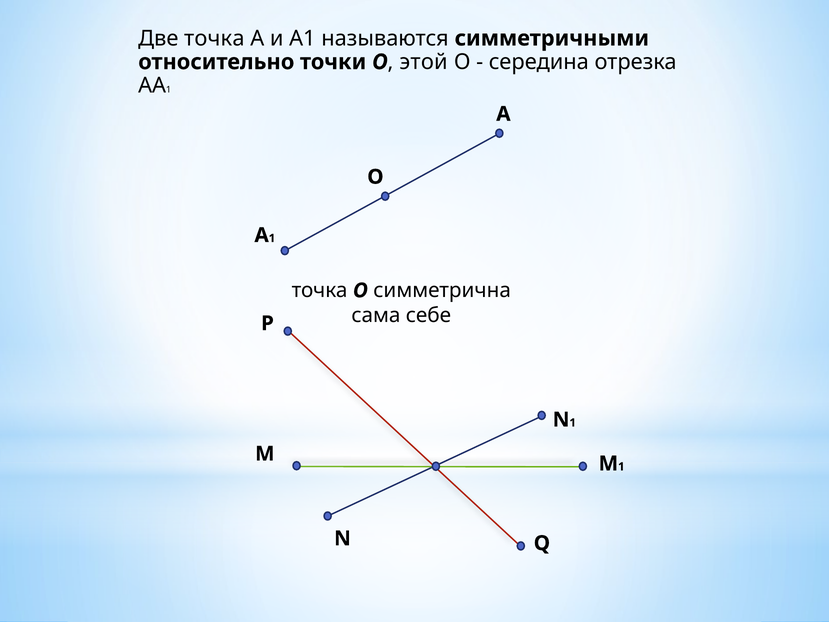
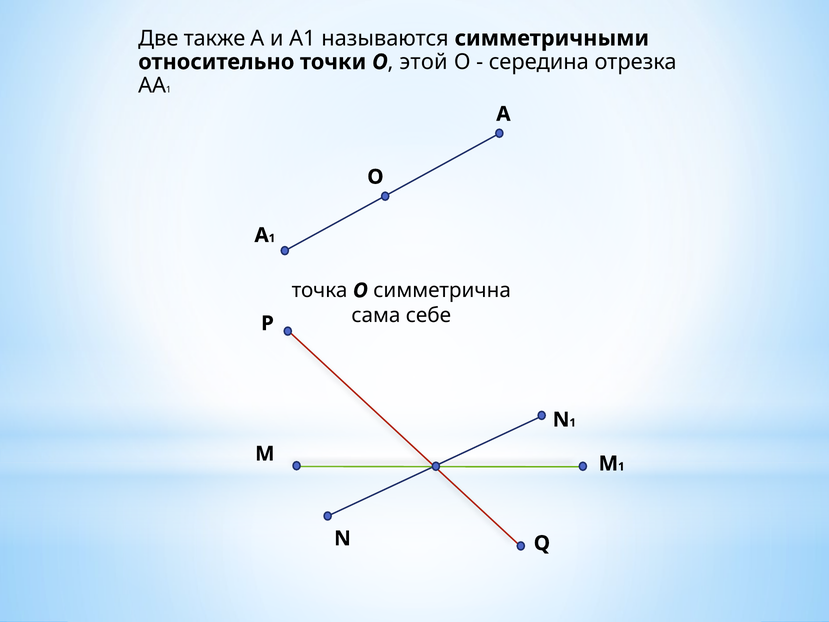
Две точка: точка -> также
